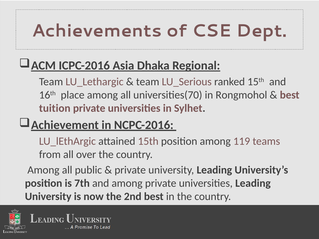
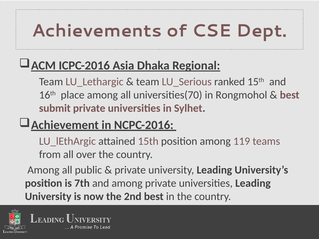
tuition: tuition -> submit
